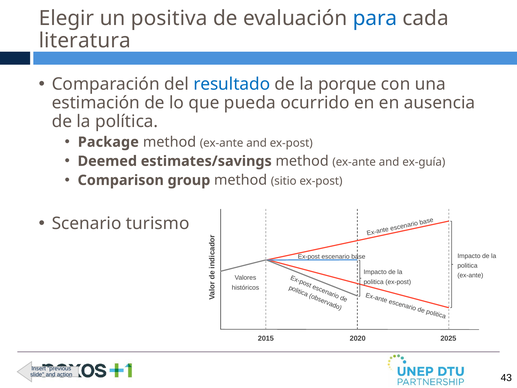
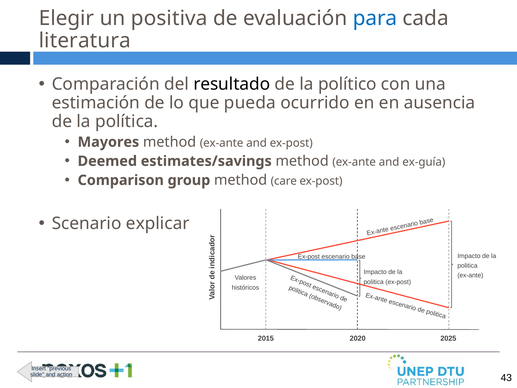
resultado colour: blue -> black
porque: porque -> político
Package: Package -> Mayores
sitio: sitio -> care
turismo: turismo -> explicar
